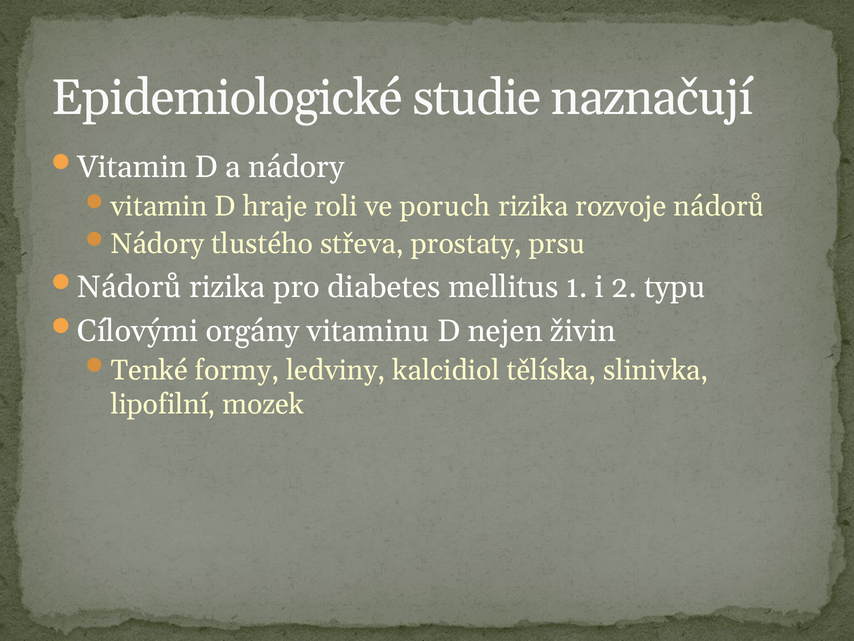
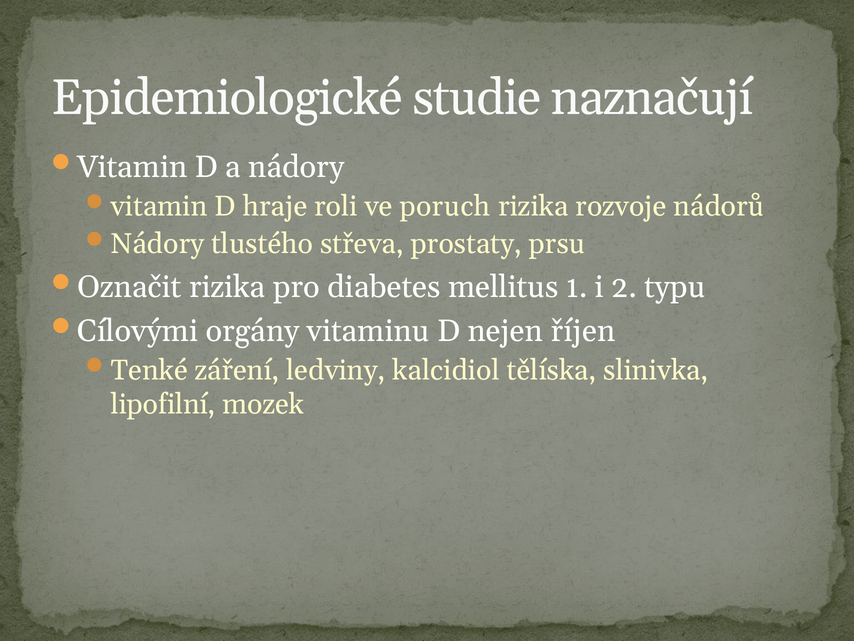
Nádorů at (129, 287): Nádorů -> Označit
živin: živin -> říjen
formy: formy -> záření
